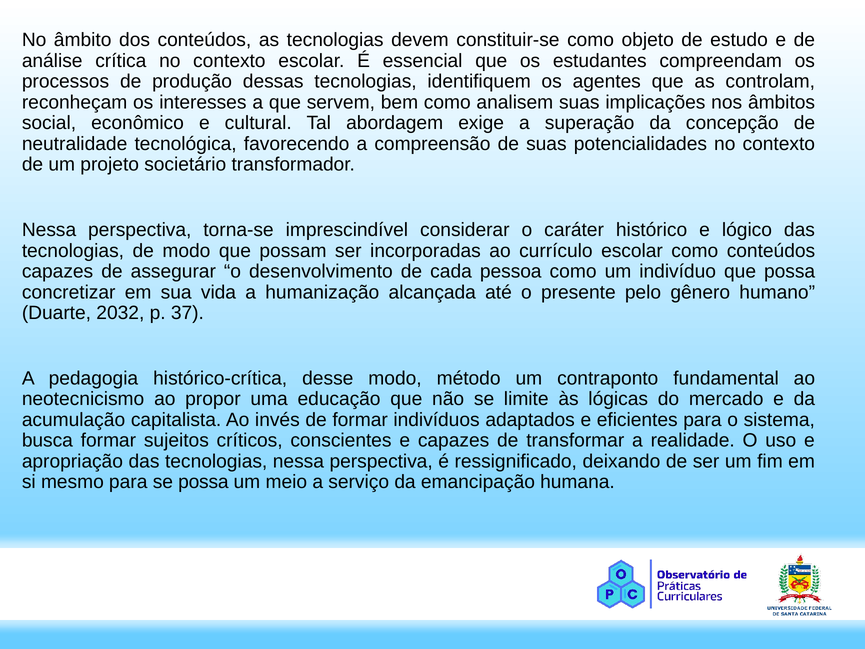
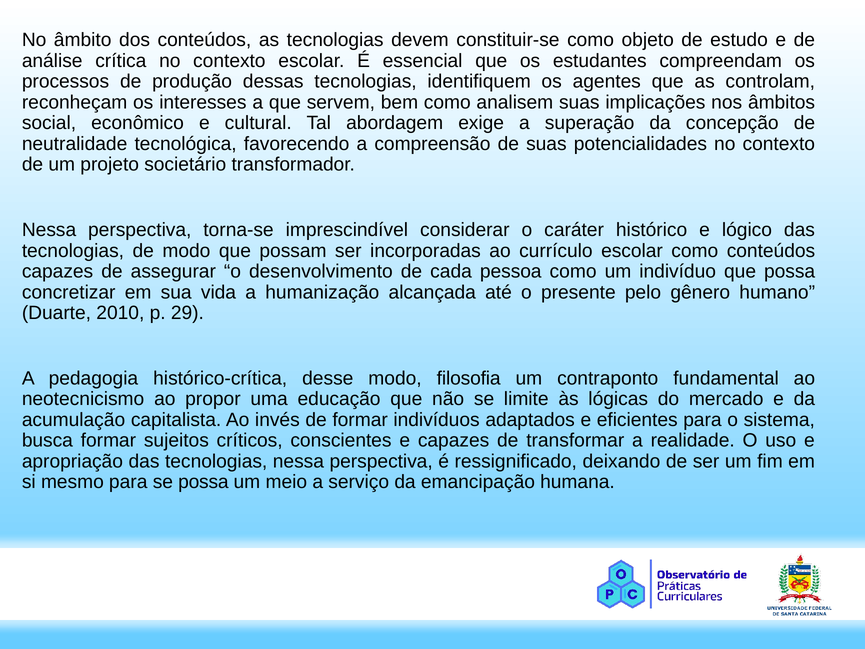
2032: 2032 -> 2010
37: 37 -> 29
método: método -> filosofia
